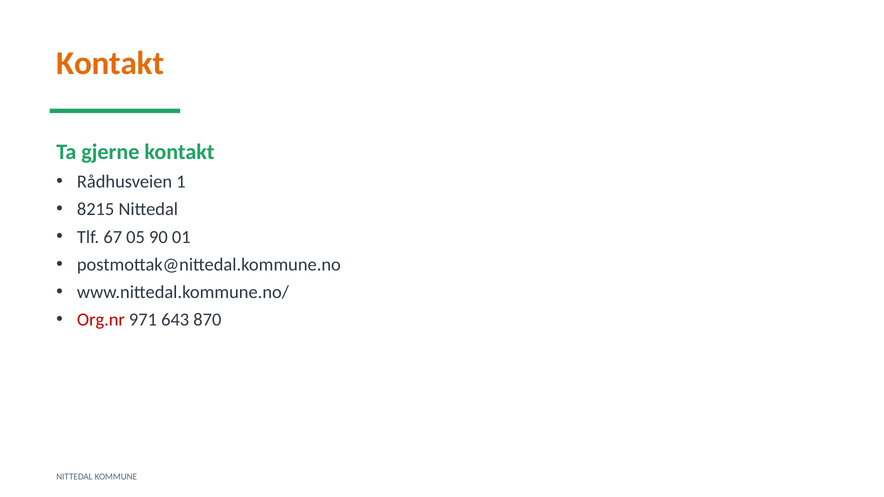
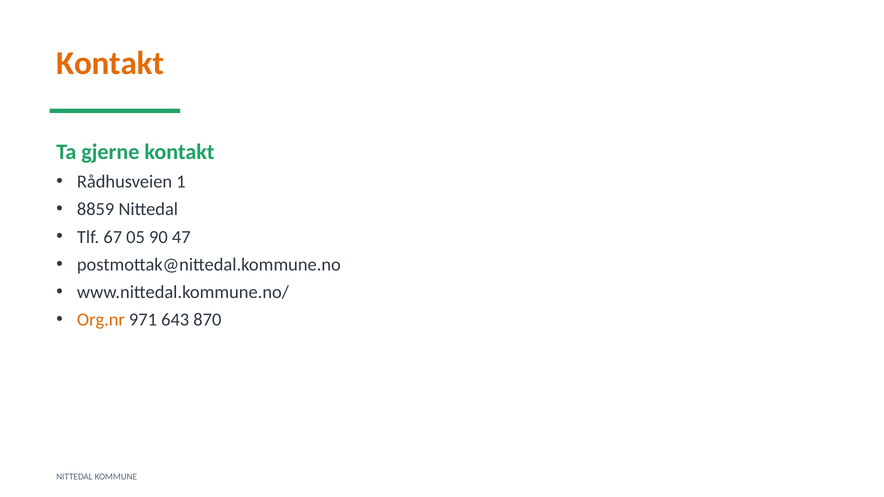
8215: 8215 -> 8859
01: 01 -> 47
Org.nr colour: red -> orange
